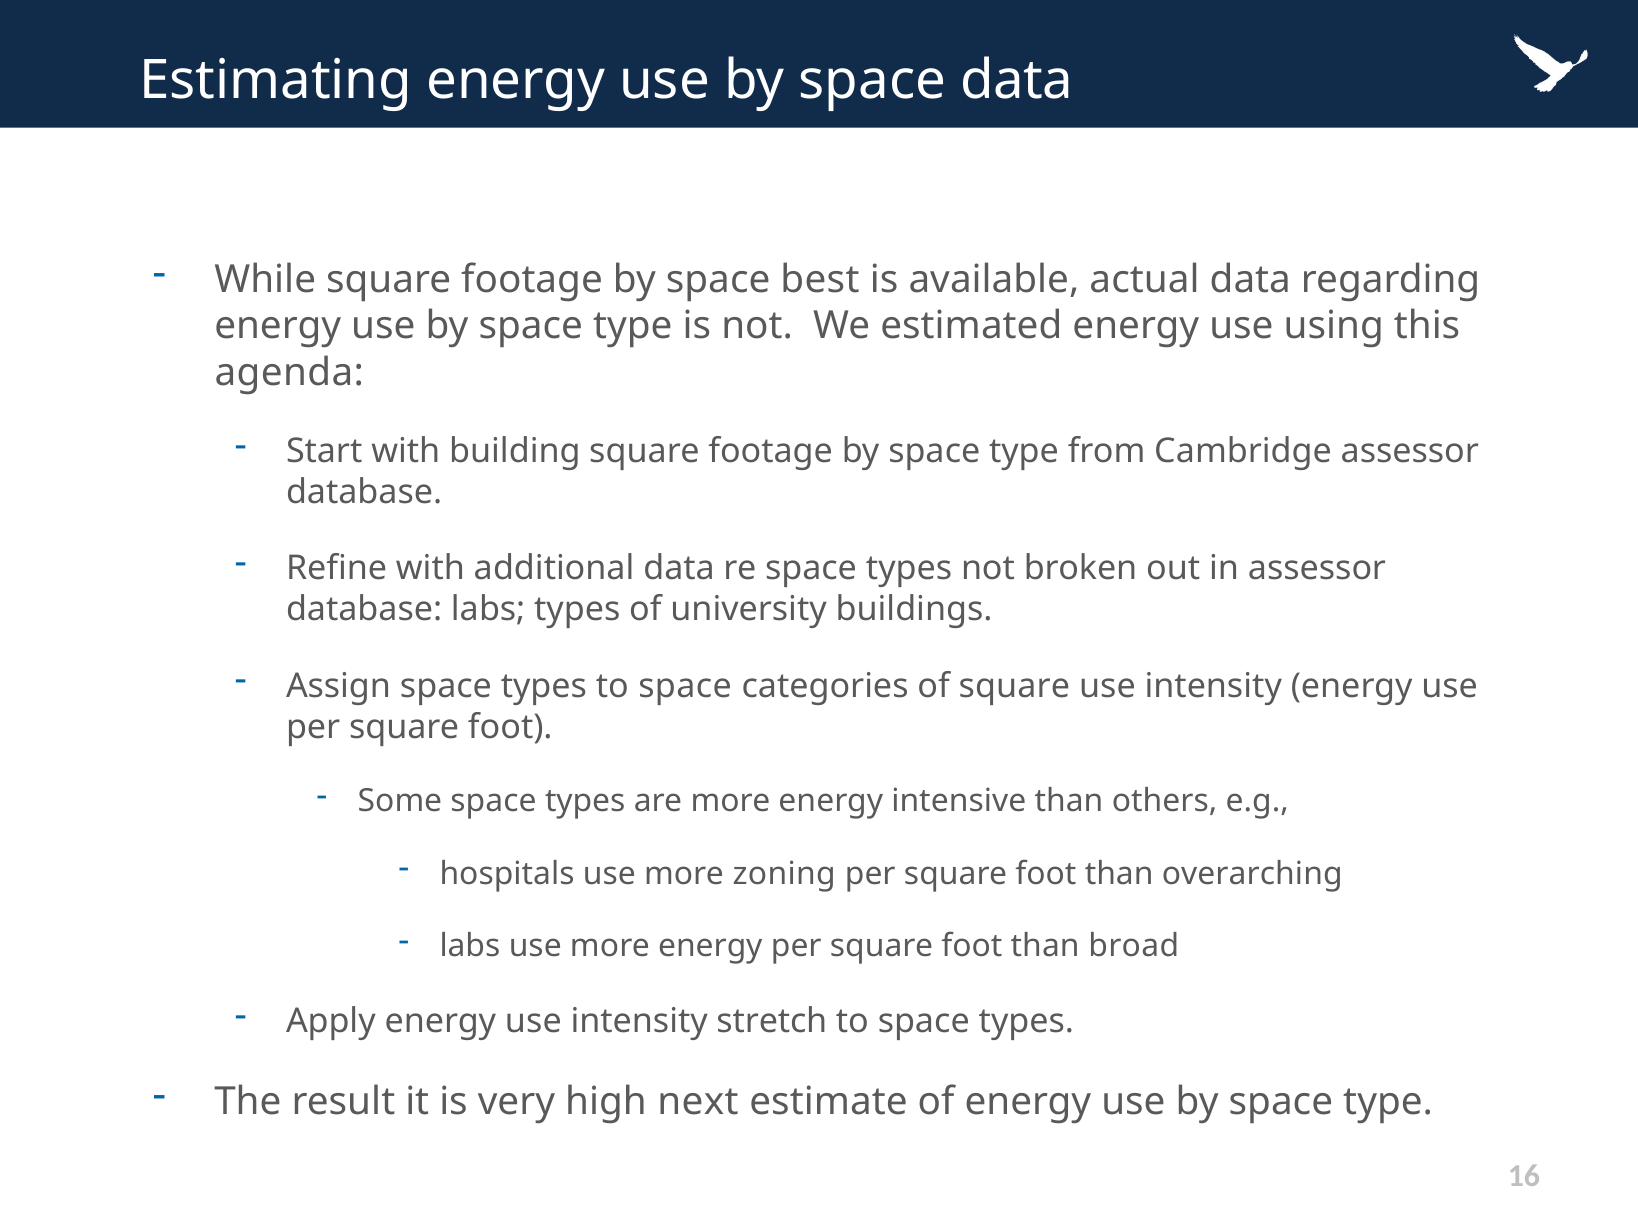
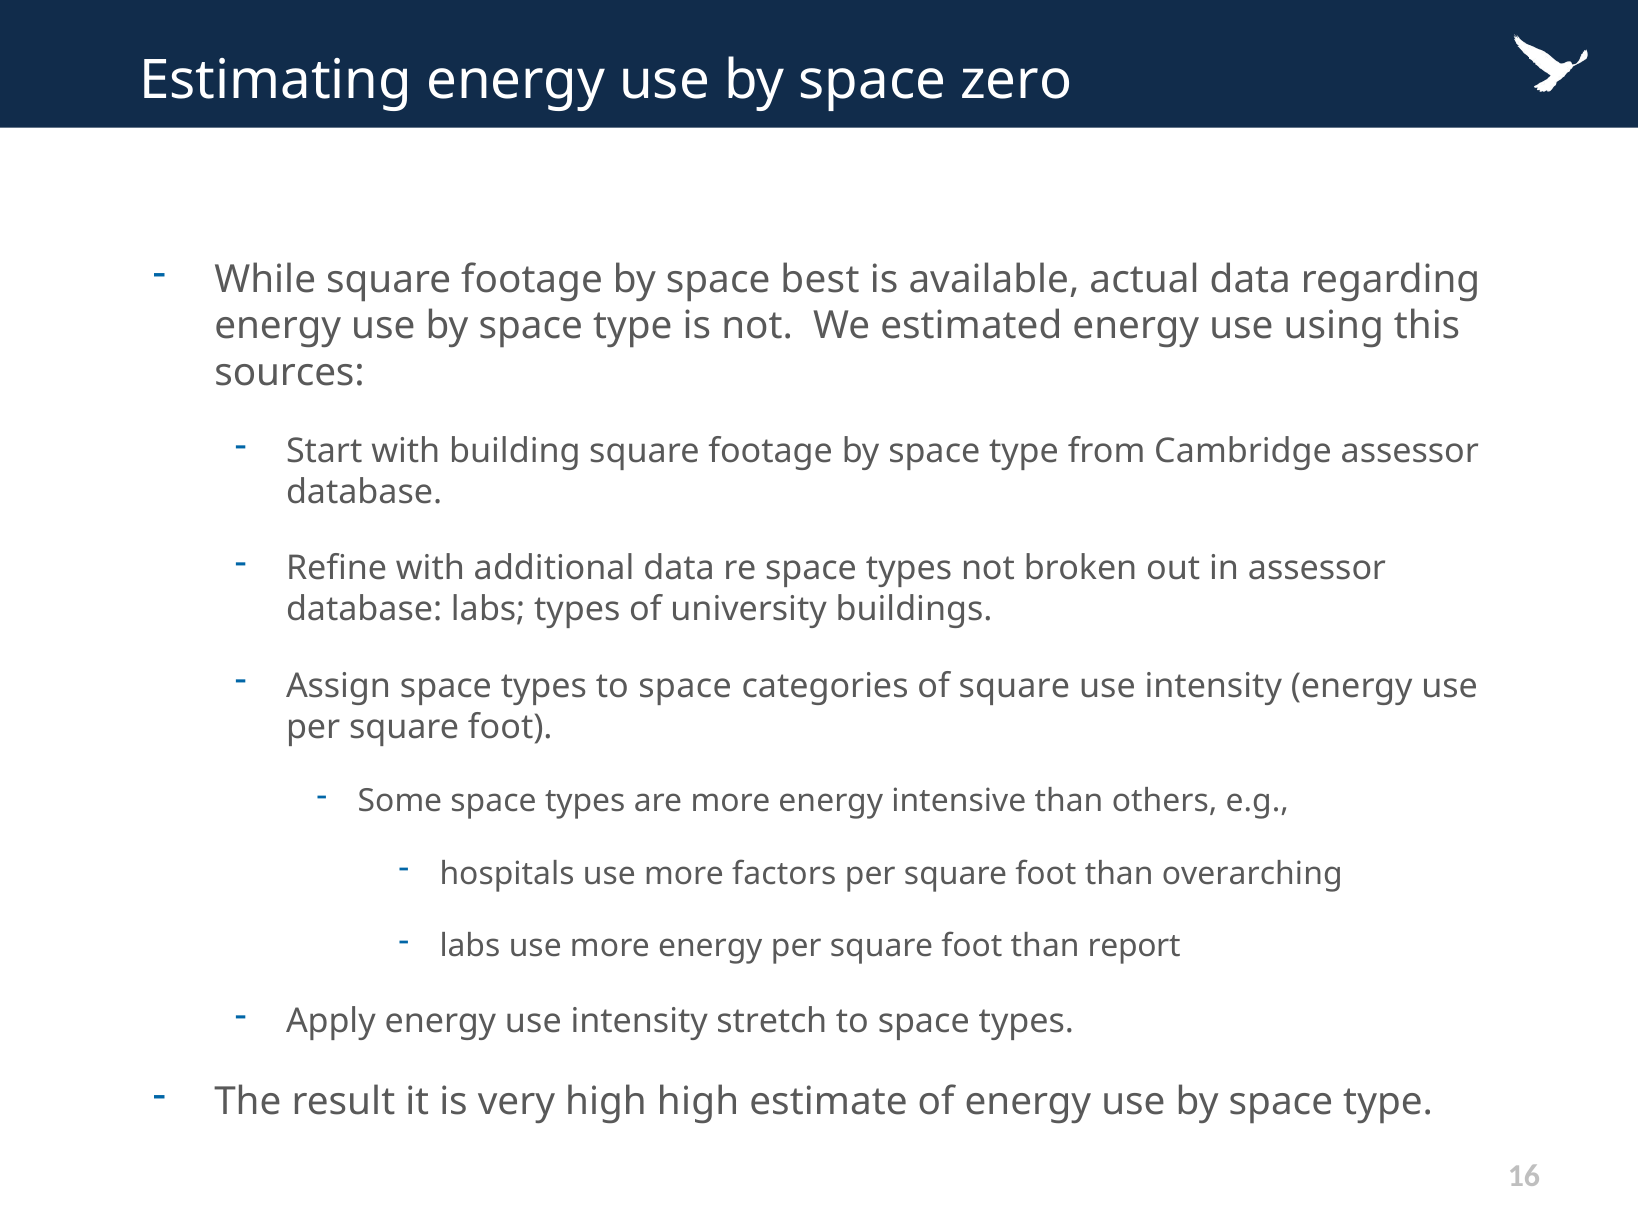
space data: data -> zero
agenda: agenda -> sources
zoning: zoning -> factors
broad: broad -> report
high next: next -> high
